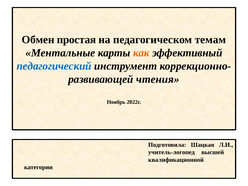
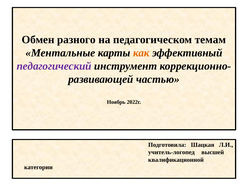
простая: простая -> разного
педагогический colour: blue -> purple
чтения: чтения -> частью
